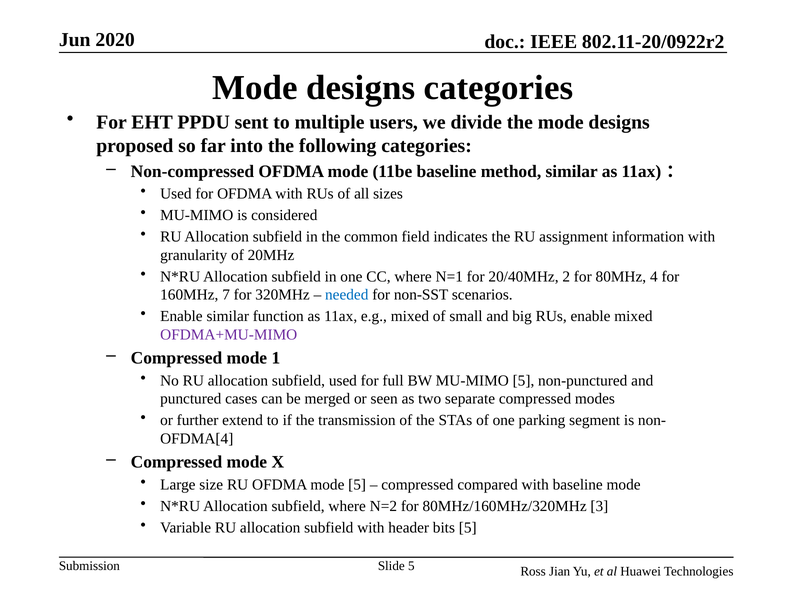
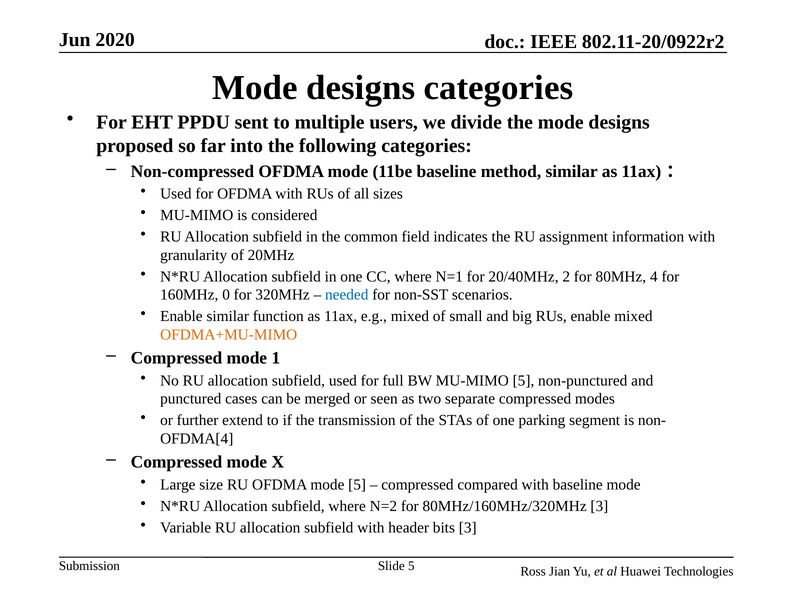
7: 7 -> 0
OFDMA+MU-MIMO colour: purple -> orange
bits 5: 5 -> 3
